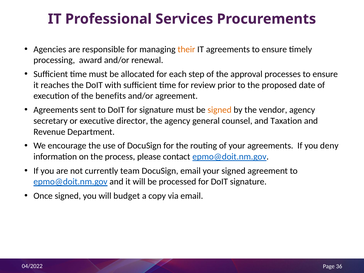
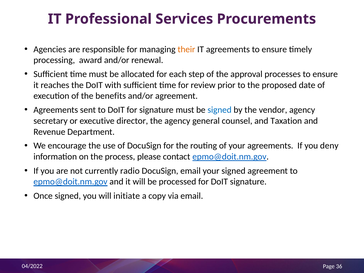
signed at (220, 110) colour: orange -> blue
team: team -> radio
budget: budget -> initiate
